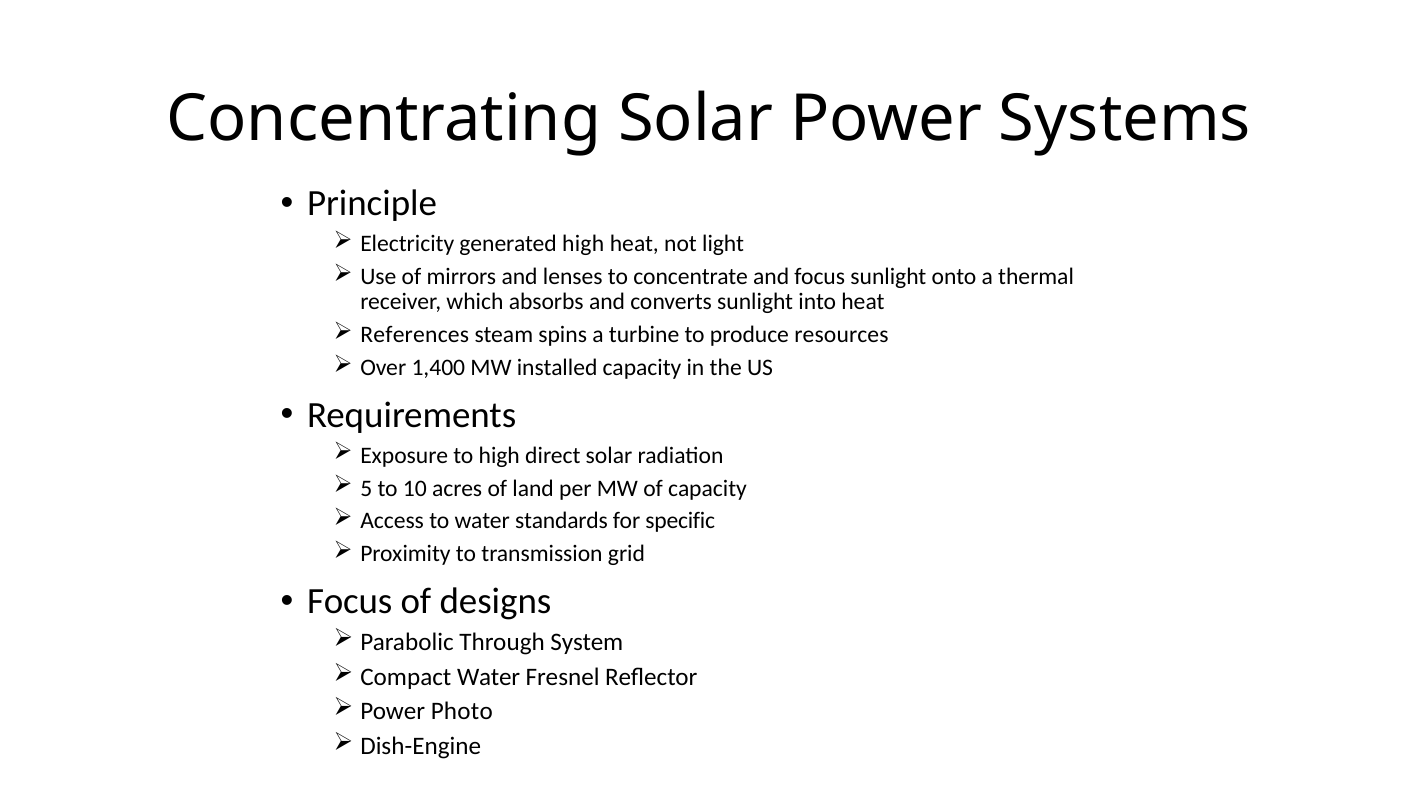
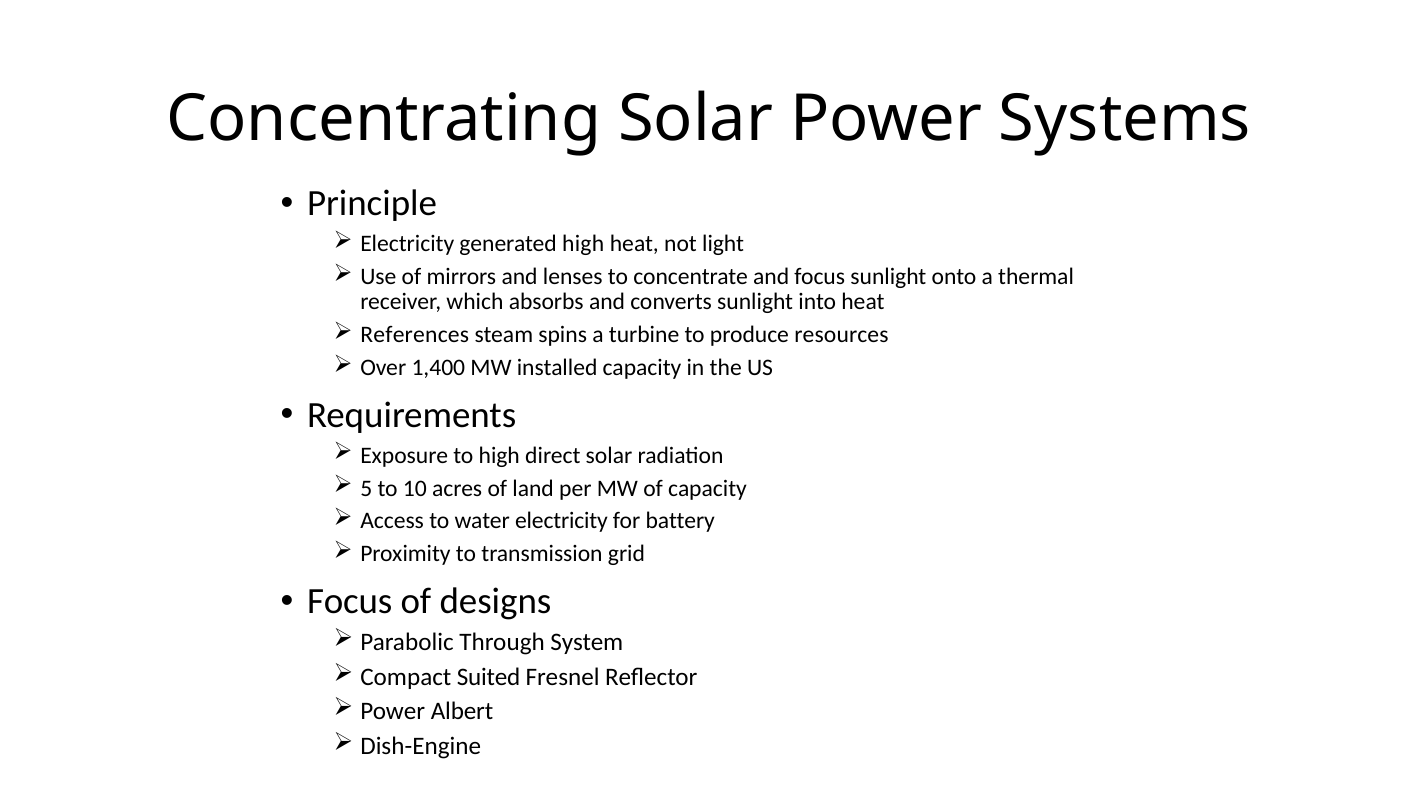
water standards: standards -> electricity
specific: specific -> battery
Compact Water: Water -> Suited
Photo: Photo -> Albert
